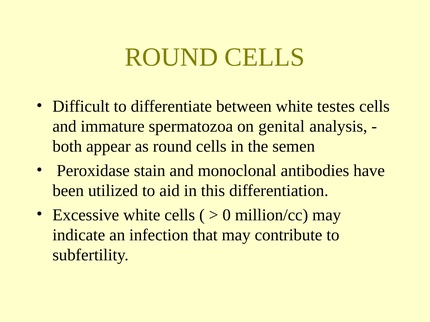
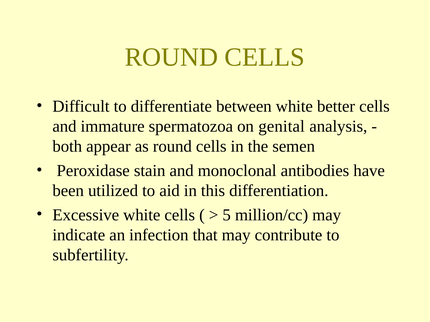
testes: testes -> better
0: 0 -> 5
